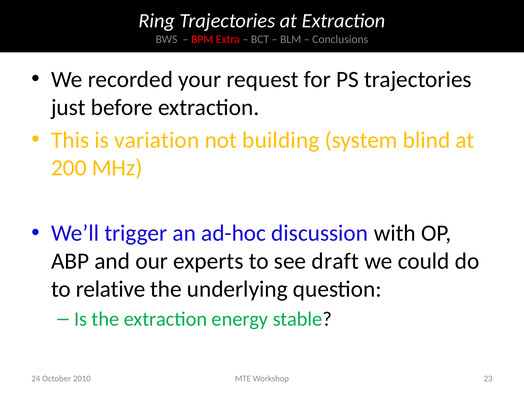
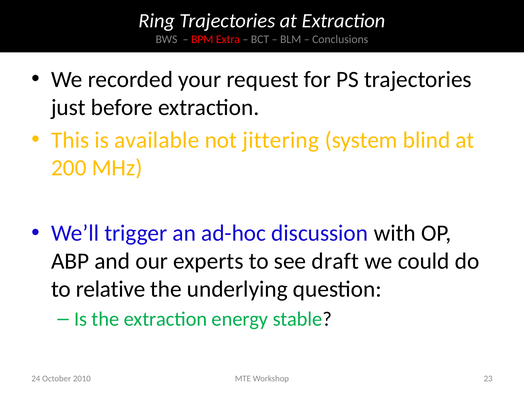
variation: variation -> available
building: building -> jittering
